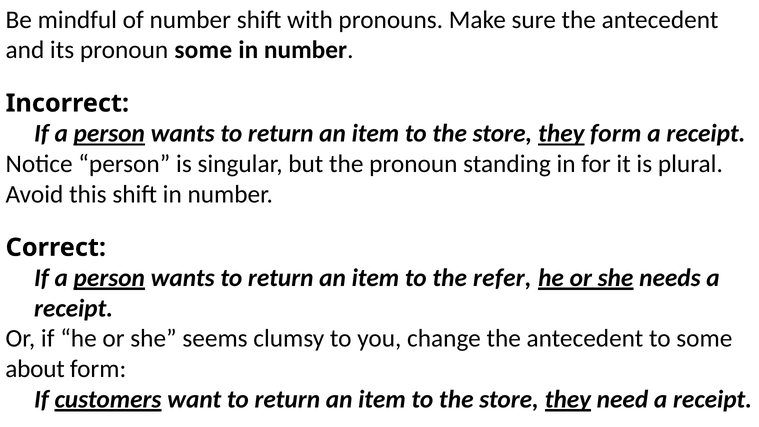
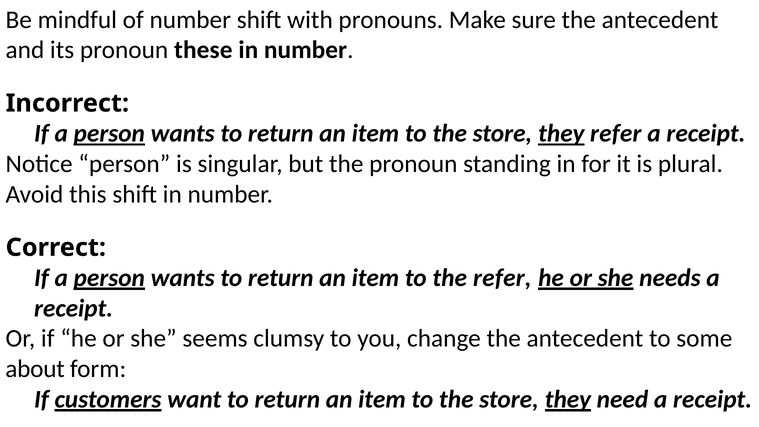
pronoun some: some -> these
form at (616, 134): form -> refer
